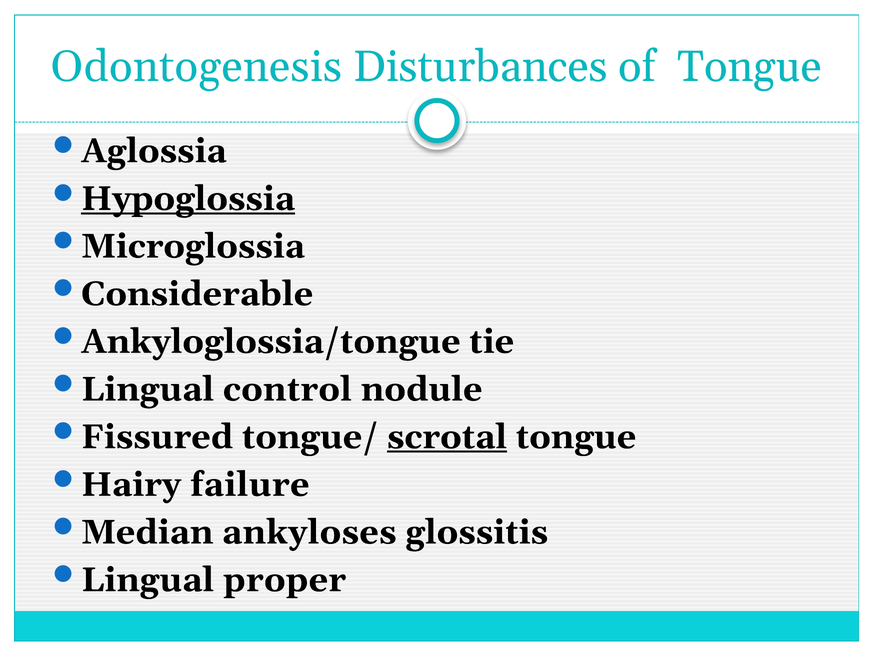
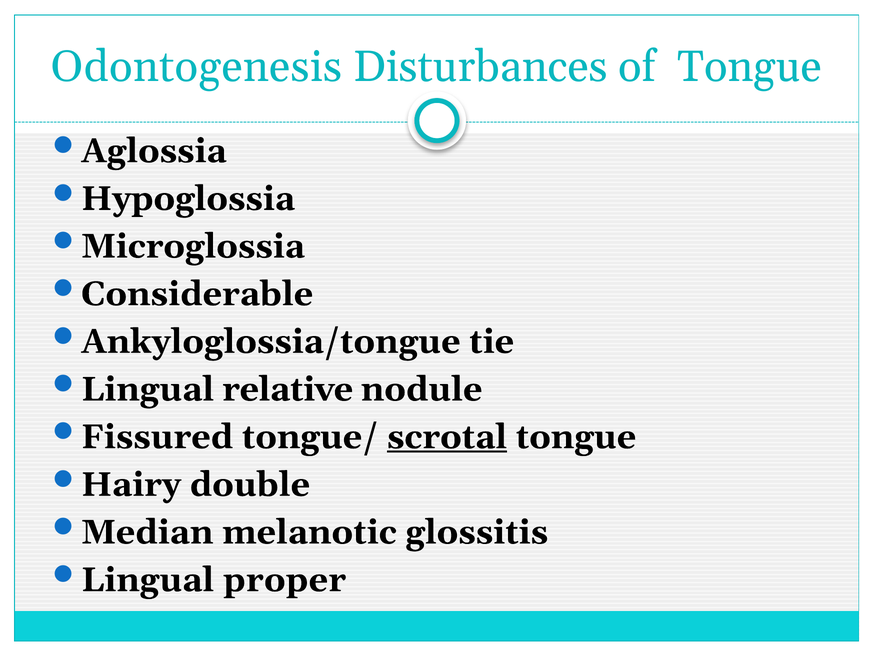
Hypoglossia underline: present -> none
control: control -> relative
failure: failure -> double
ankyloses: ankyloses -> melanotic
